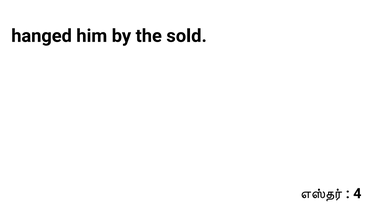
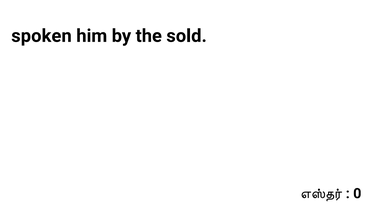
hanged: hanged -> spoken
4: 4 -> 0
